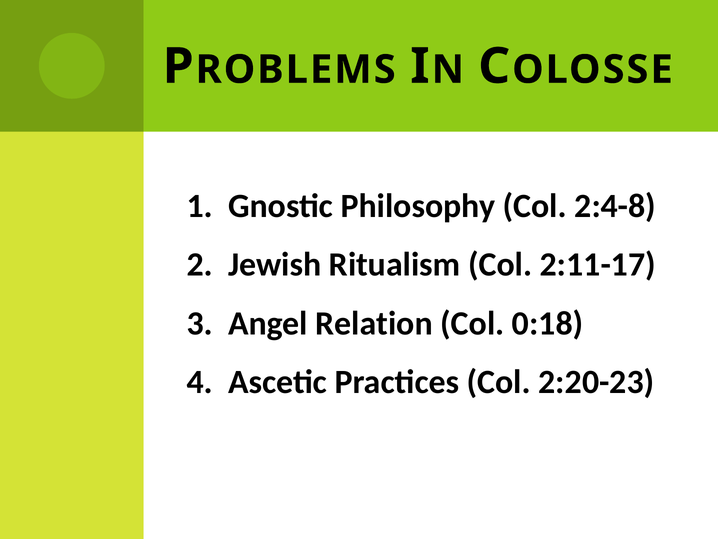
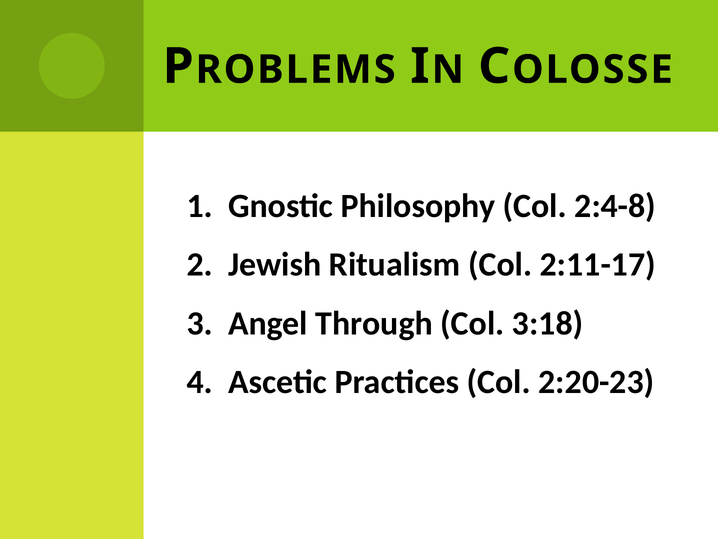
Relation: Relation -> Through
0:18: 0:18 -> 3:18
